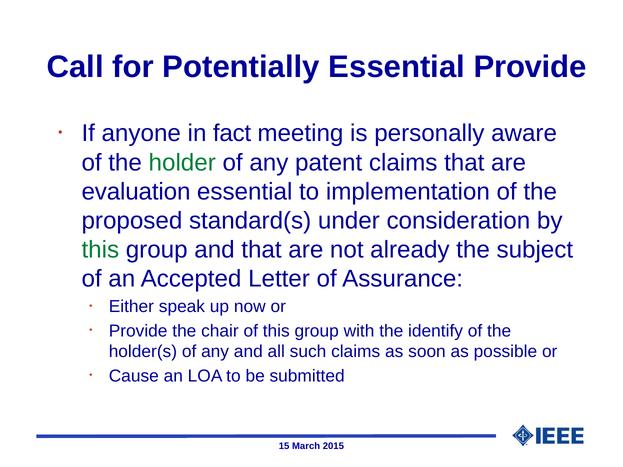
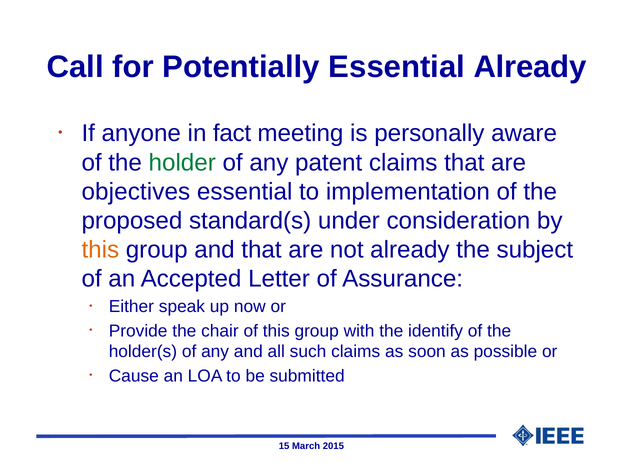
Essential Provide: Provide -> Already
evaluation: evaluation -> objectives
this at (100, 250) colour: green -> orange
